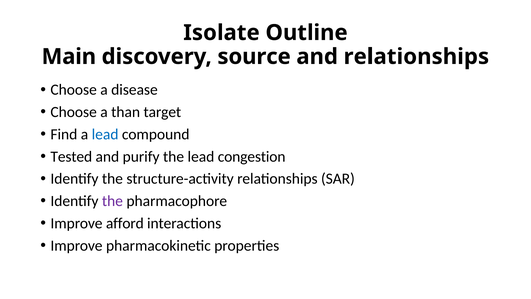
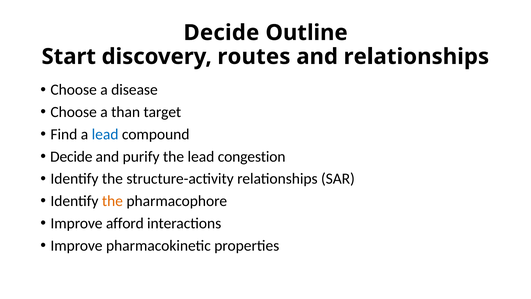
Isolate at (221, 33): Isolate -> Decide
Main: Main -> Start
source: source -> routes
Tested at (71, 156): Tested -> Decide
the at (112, 201) colour: purple -> orange
